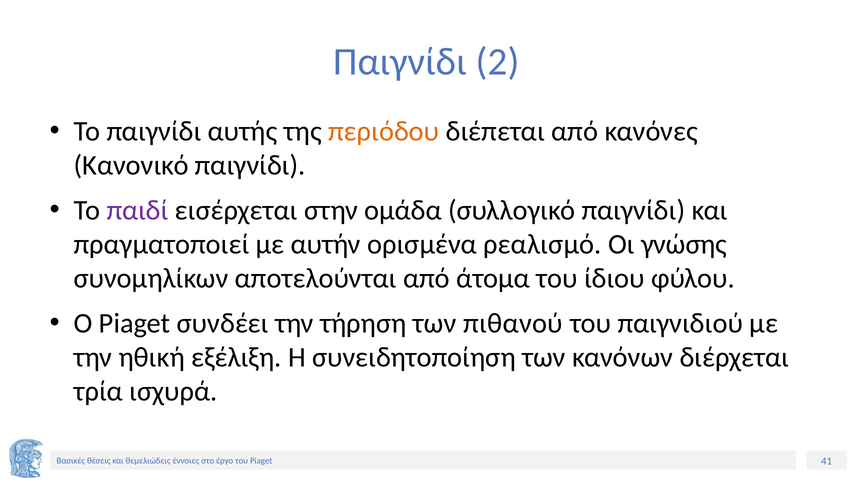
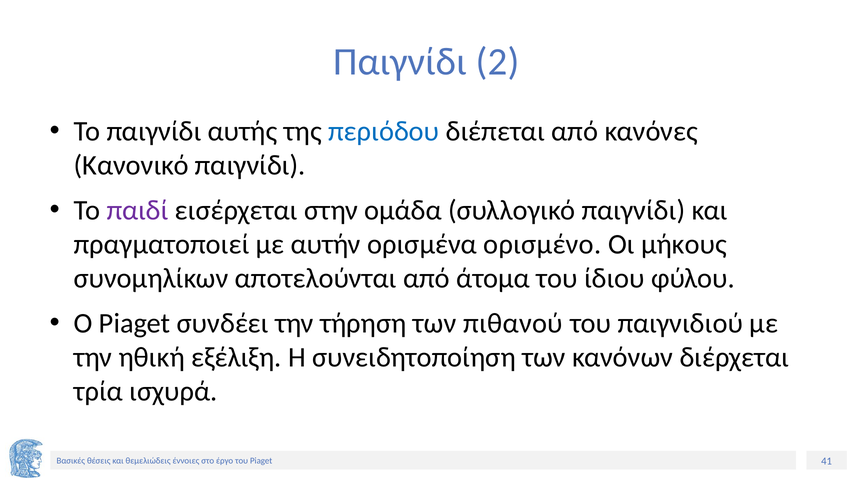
περιόδου colour: orange -> blue
ρεαλισμό: ρεαλισμό -> ορισμένο
γνώσης: γνώσης -> μήκους
